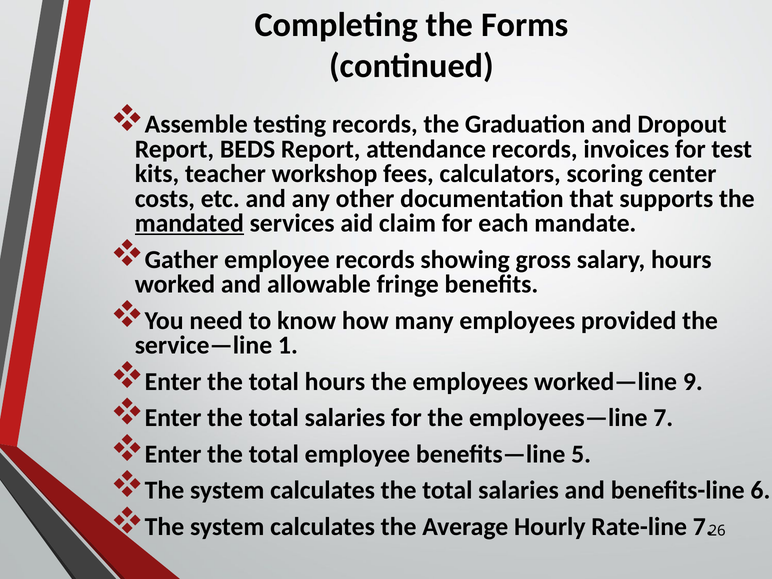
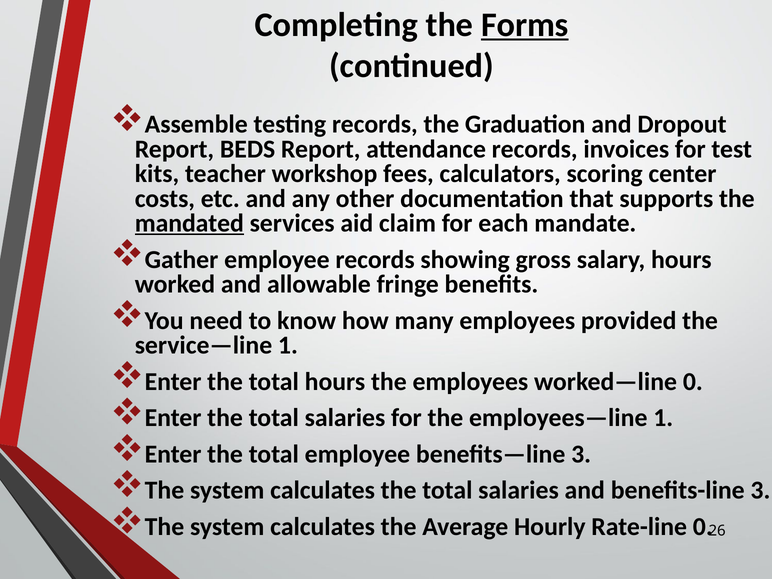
Forms underline: none -> present
worked—line 9: 9 -> 0
employees—line 7: 7 -> 1
benefits—line 5: 5 -> 3
benefits-line 6: 6 -> 3
Rate-line 7: 7 -> 0
